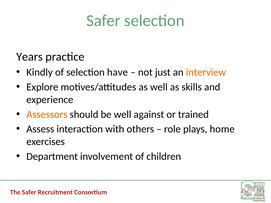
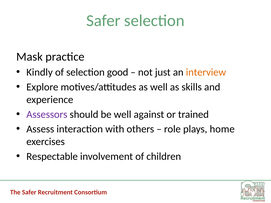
Years: Years -> Mask
have: have -> good
Assessors colour: orange -> purple
Department: Department -> Respectable
